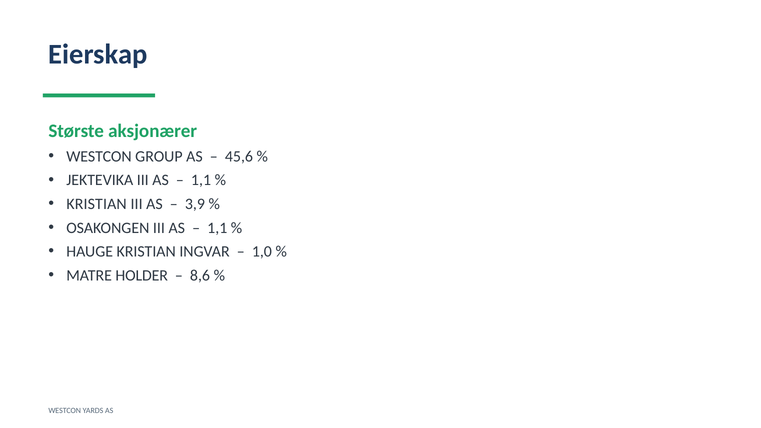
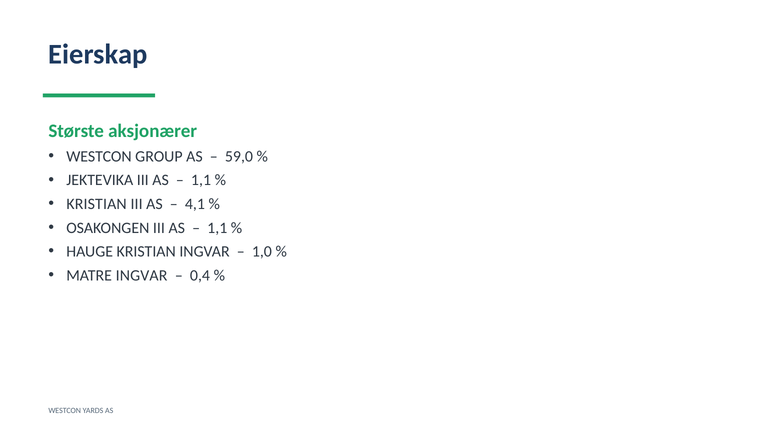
45,6: 45,6 -> 59,0
3,9: 3,9 -> 4,1
MATRE HOLDER: HOLDER -> INGVAR
8,6: 8,6 -> 0,4
